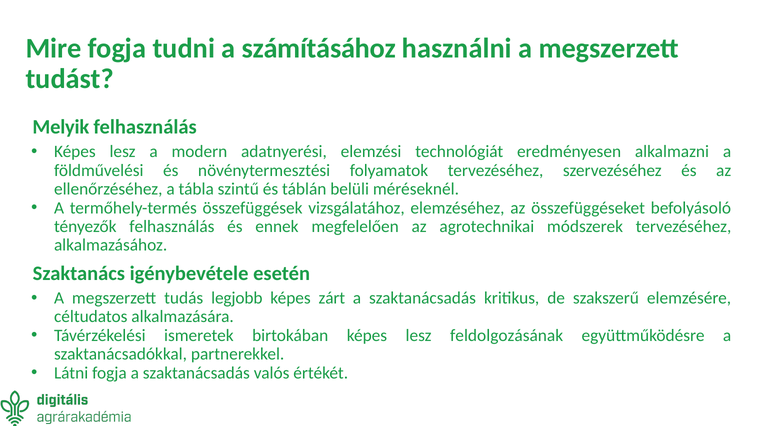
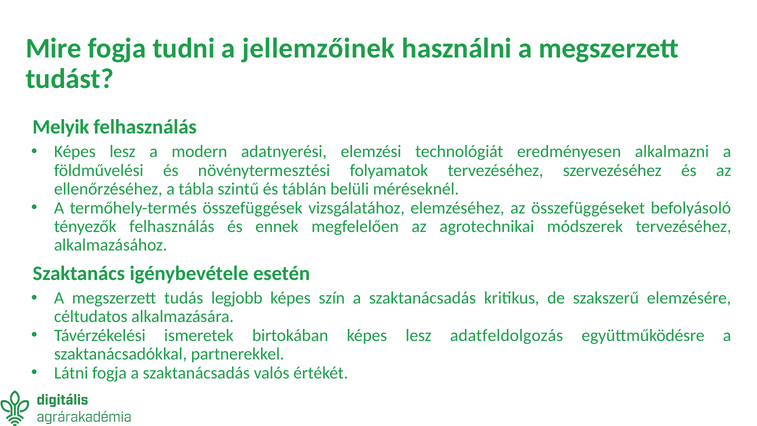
számításához: számításához -> jellemzőinek
zárt: zárt -> szín
feldolgozásának: feldolgozásának -> adatfeldolgozás
